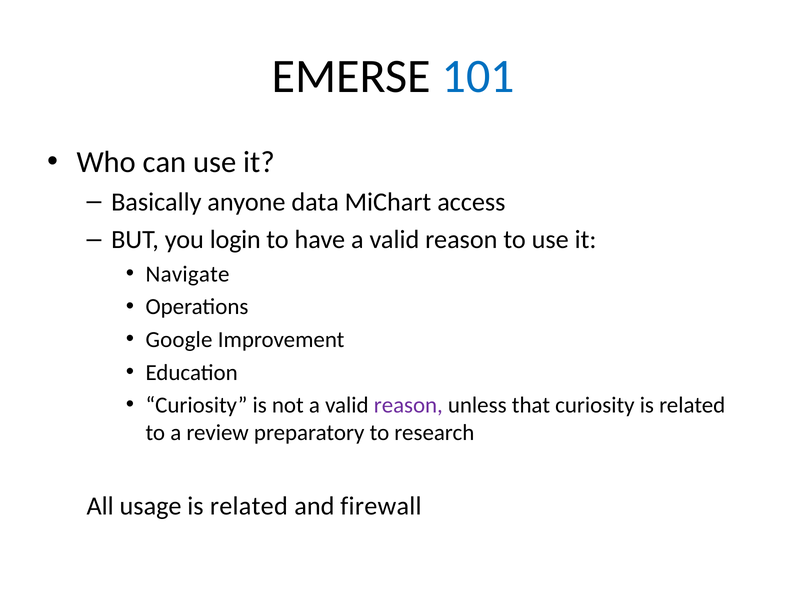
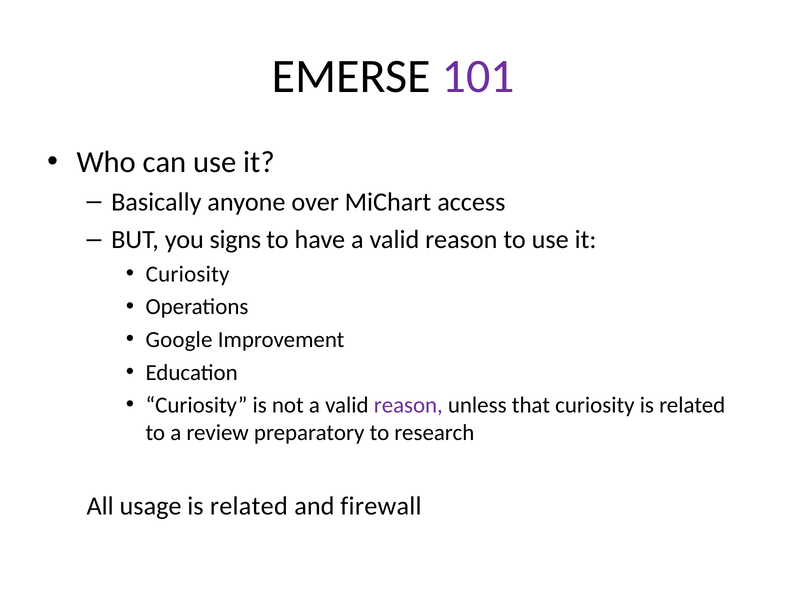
101 colour: blue -> purple
data: data -> over
login: login -> signs
Navigate at (188, 274): Navigate -> Curiosity
